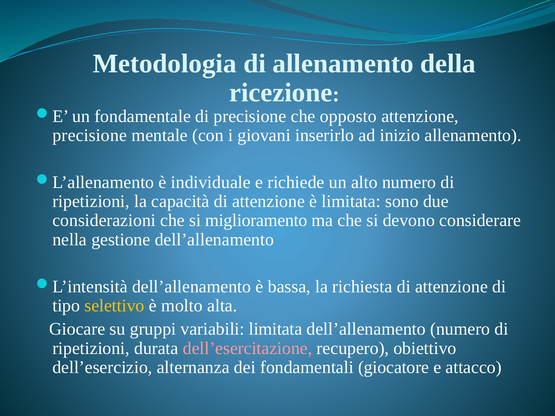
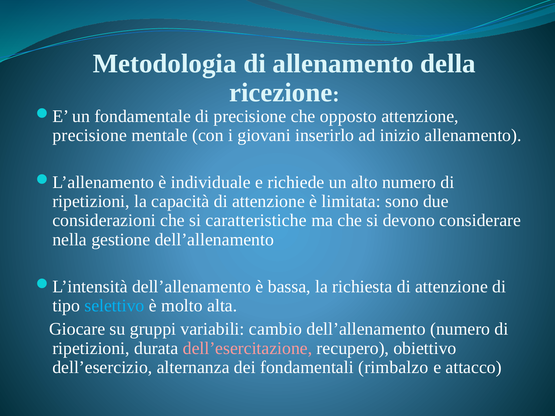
miglioramento: miglioramento -> caratteristiche
selettivo colour: yellow -> light blue
variabili limitata: limitata -> cambio
giocatore: giocatore -> rimbalzo
